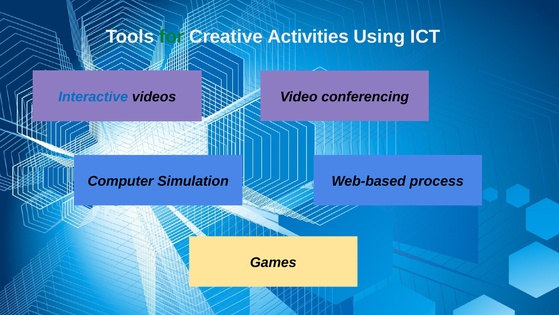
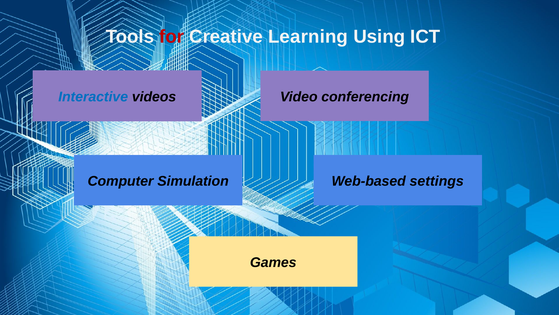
for colour: green -> red
Activities: Activities -> Learning
process: process -> settings
